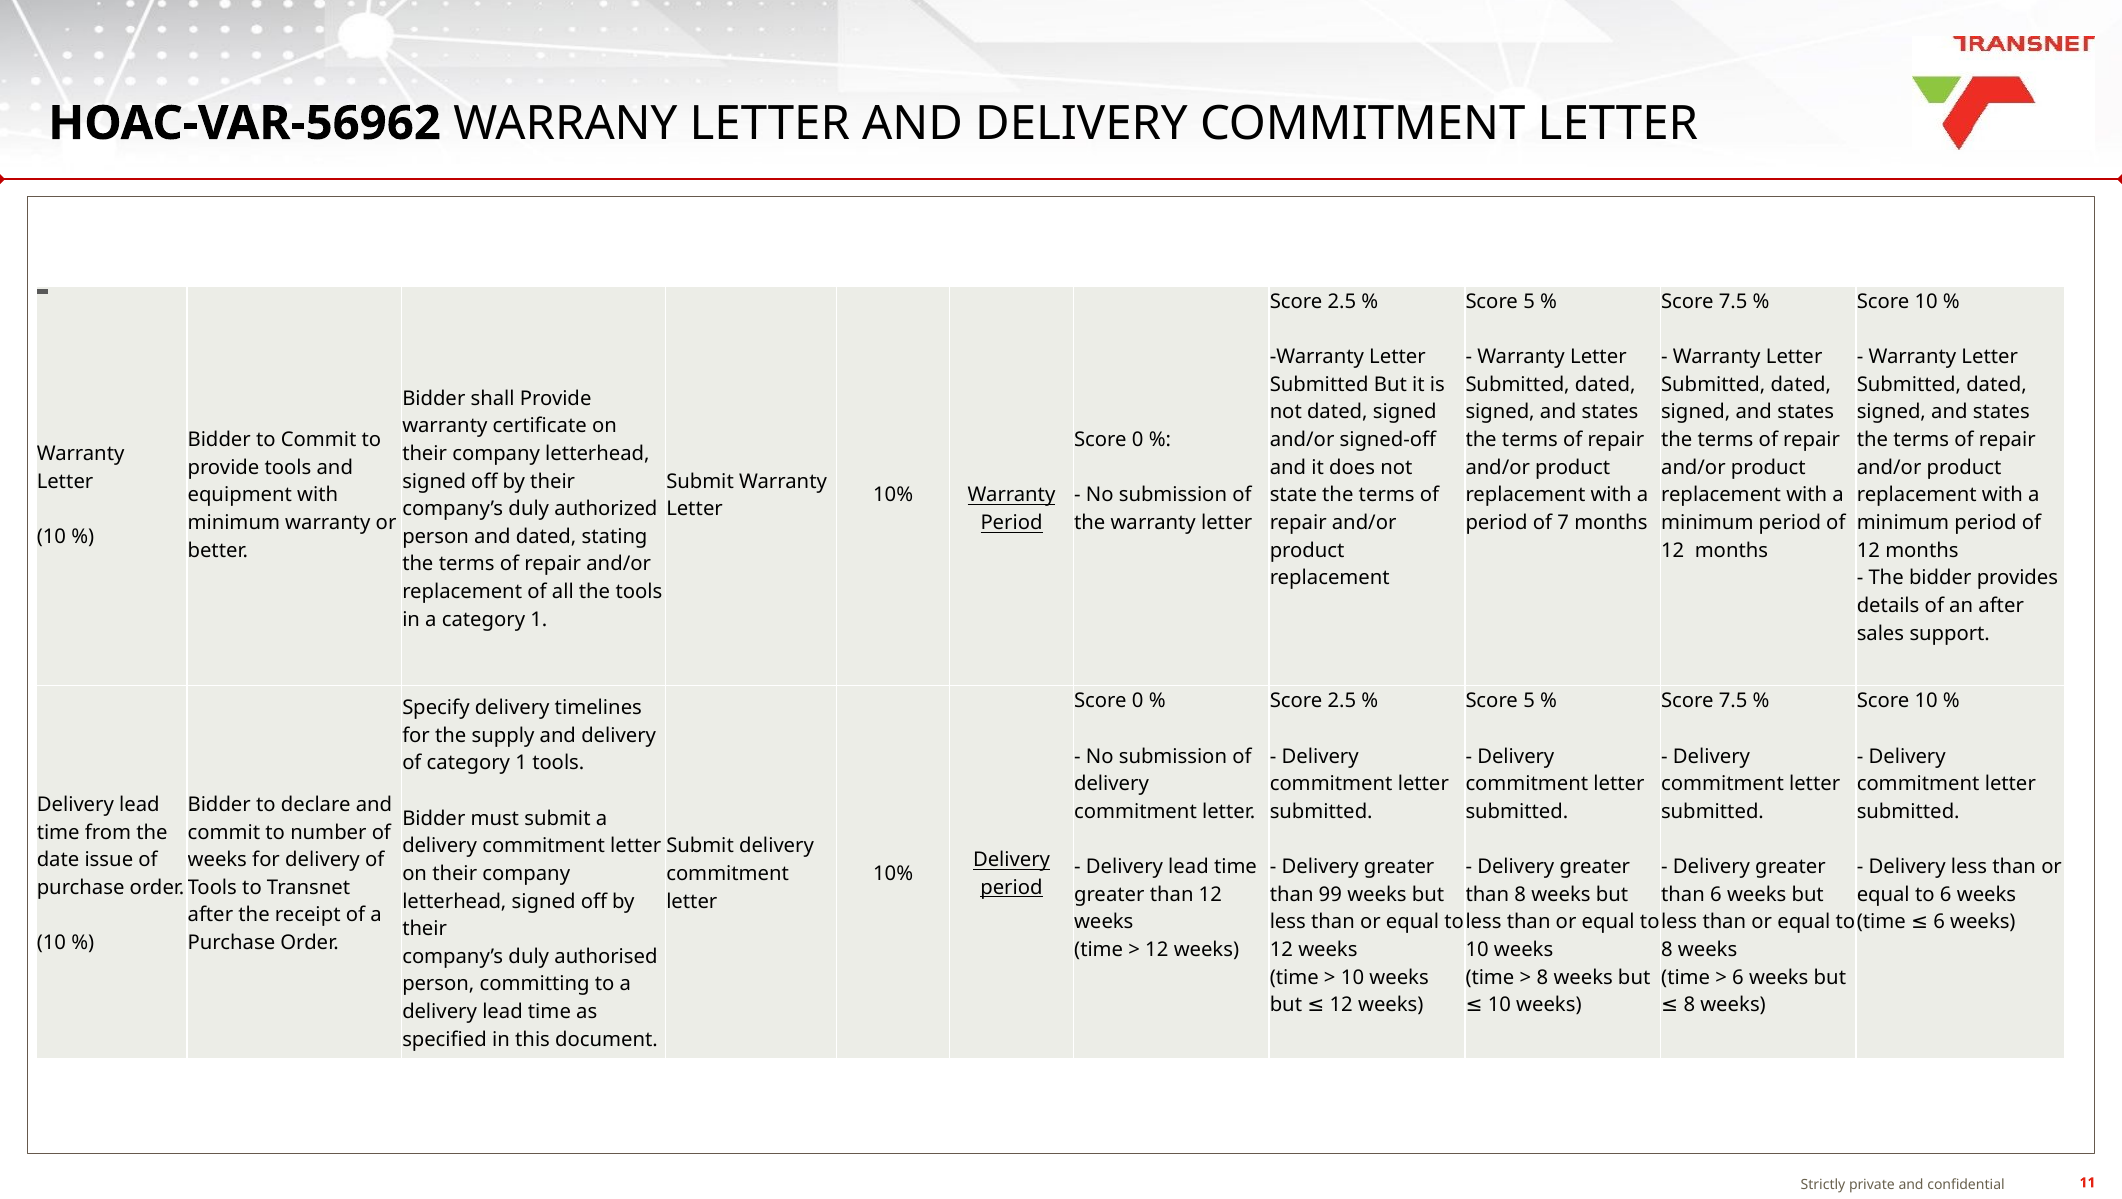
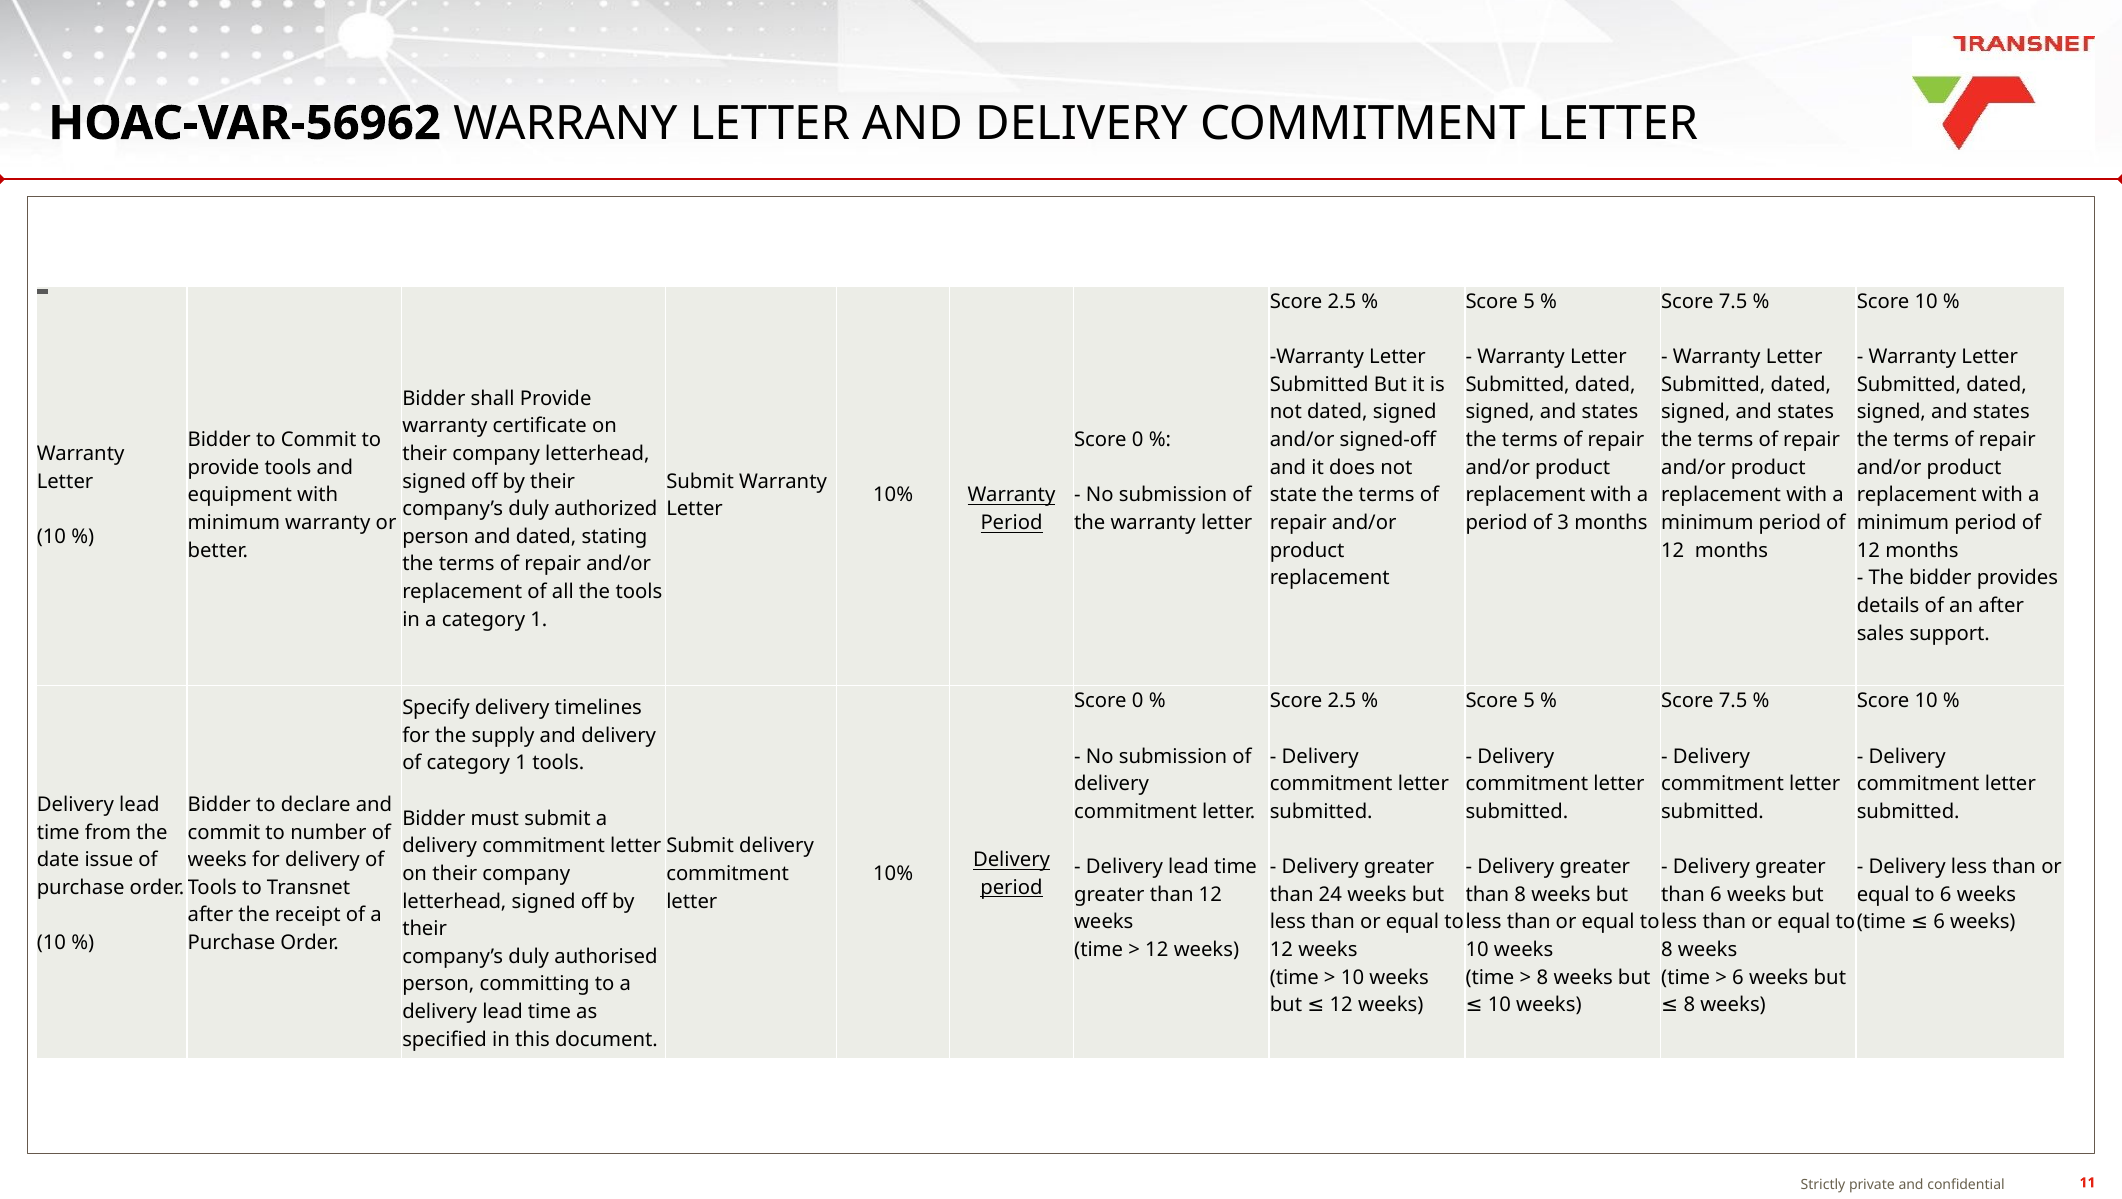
7: 7 -> 3
99: 99 -> 24
